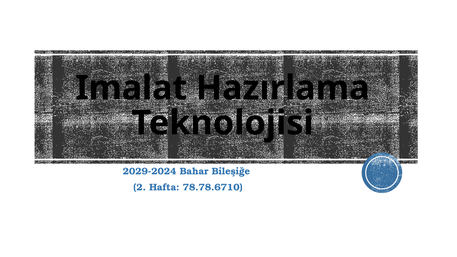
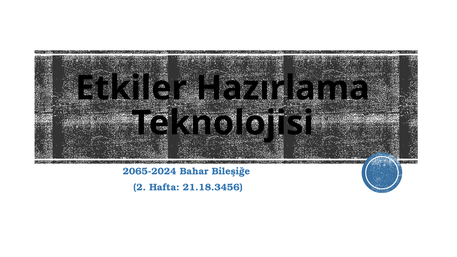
Imalat: Imalat -> Etkiler
2029-2024: 2029-2024 -> 2065-2024
78.78.6710: 78.78.6710 -> 21.18.3456
